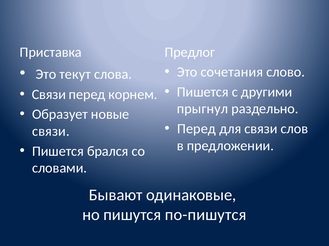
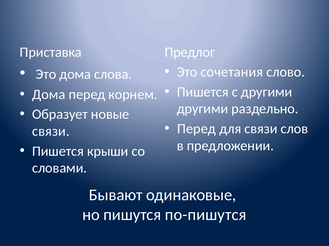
Это текут: текут -> дома
Связи at (49, 95): Связи -> Дома
прыгнул at (202, 109): прыгнул -> другими
брался: брался -> крыши
